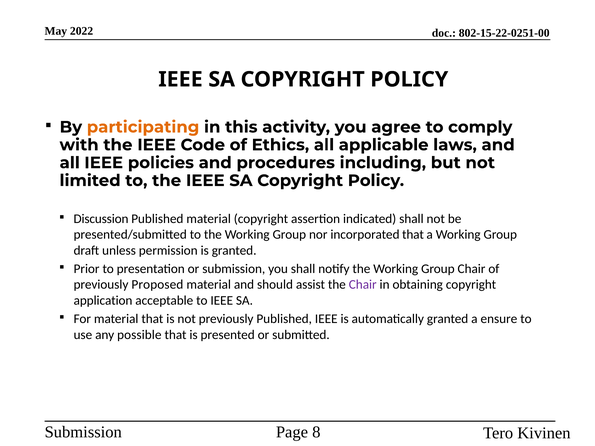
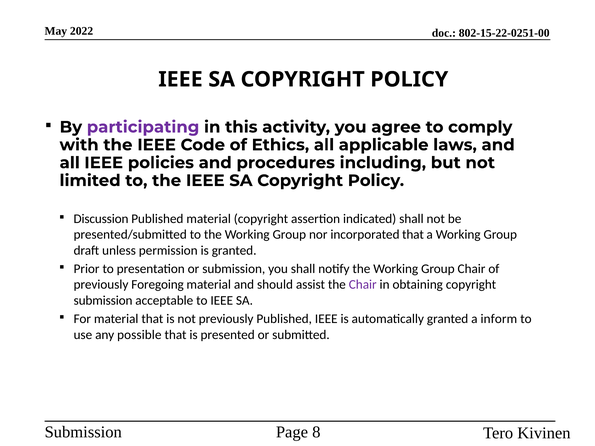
participating colour: orange -> purple
Proposed: Proposed -> Foregoing
application at (103, 301): application -> submission
ensure: ensure -> inform
